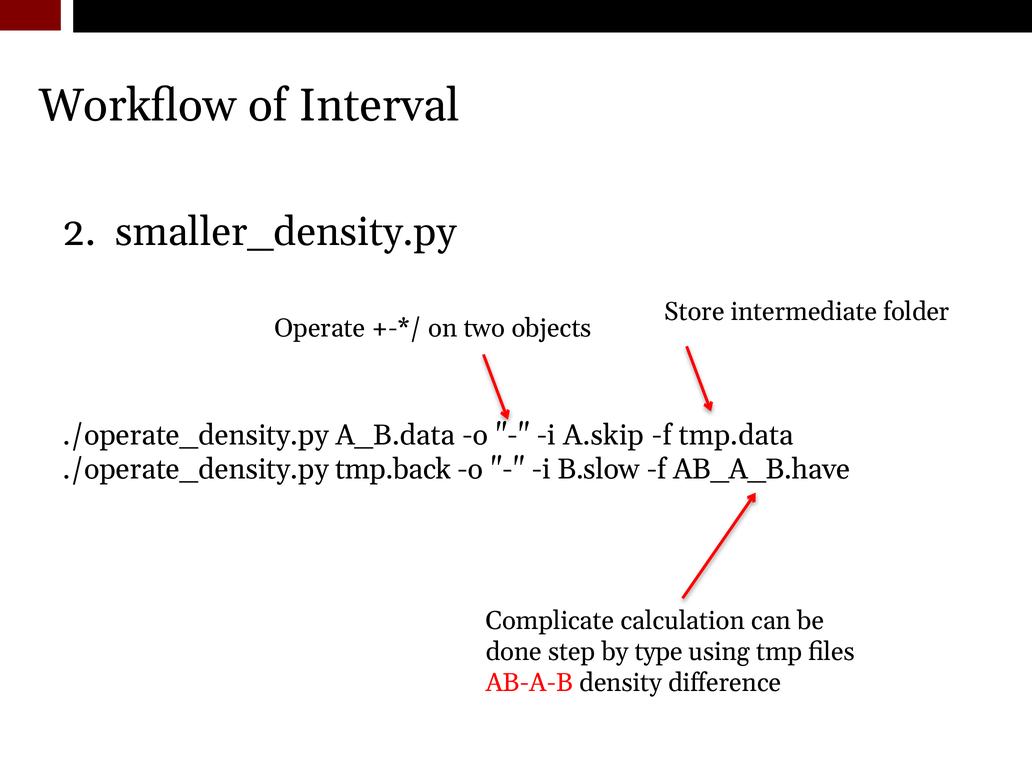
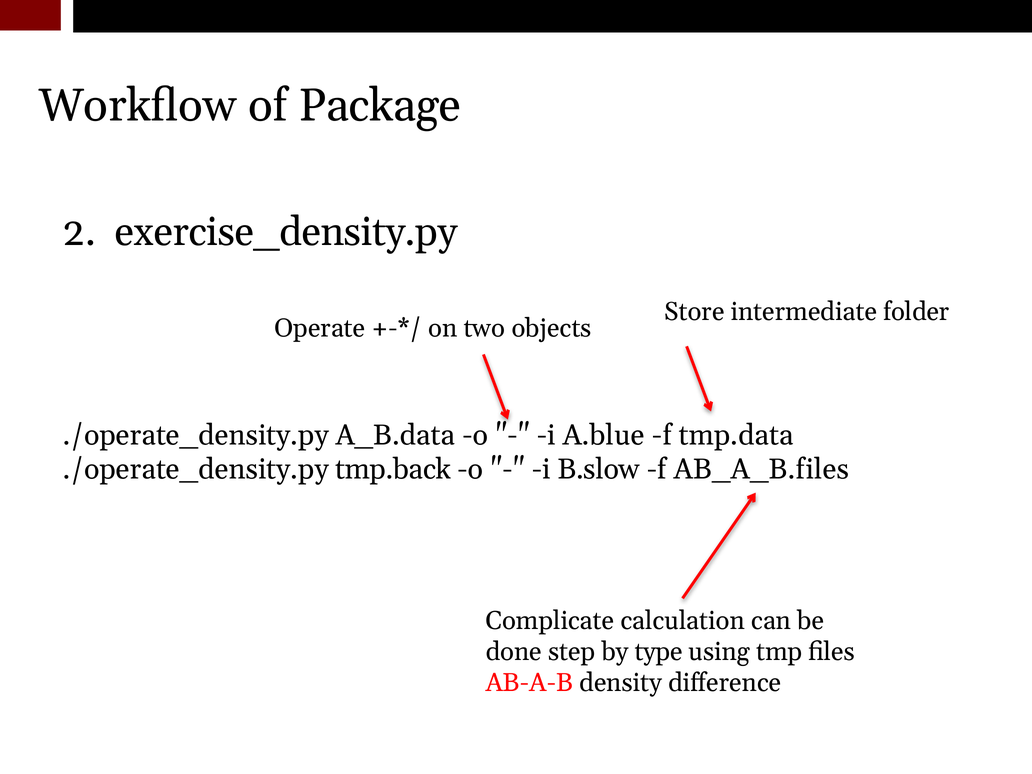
Interval: Interval -> Package
smaller_density.py: smaller_density.py -> exercise_density.py
A.skip: A.skip -> A.blue
AB_A_B.have: AB_A_B.have -> AB_A_B.files
